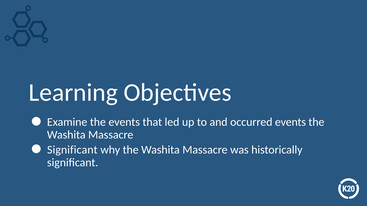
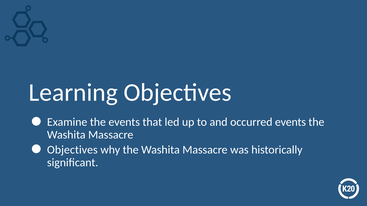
Significant at (72, 150): Significant -> Objectives
